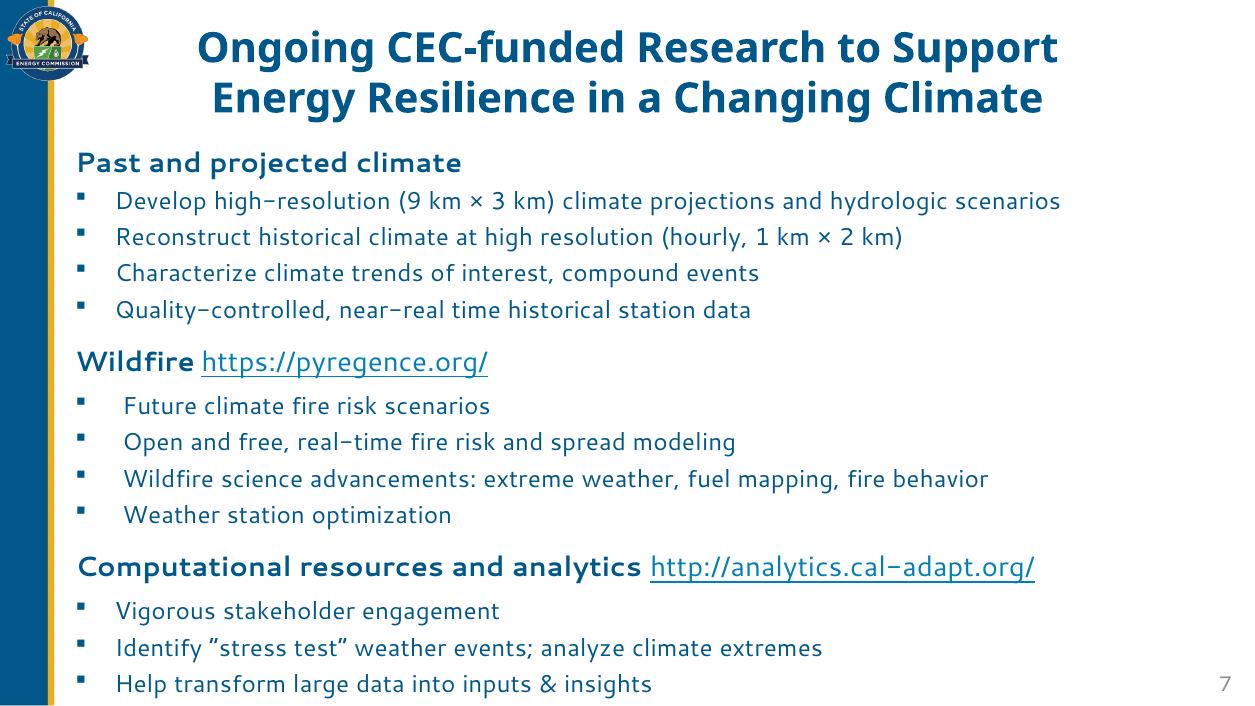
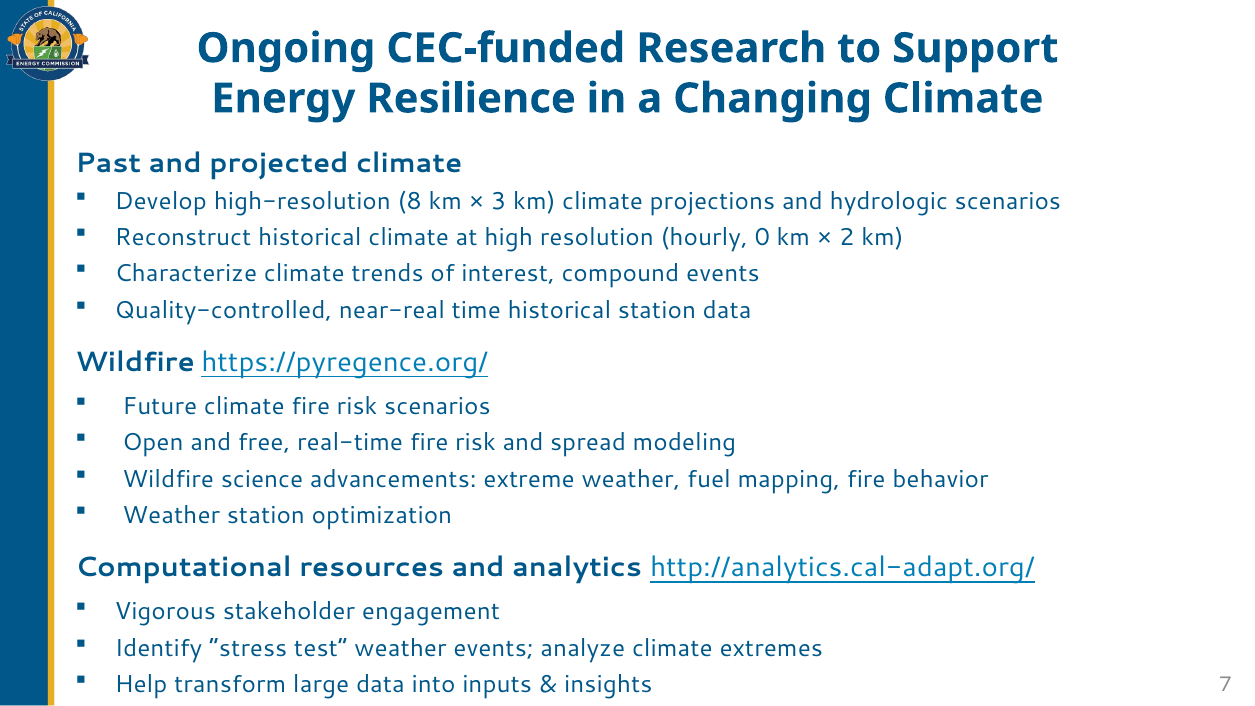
9: 9 -> 8
1: 1 -> 0
